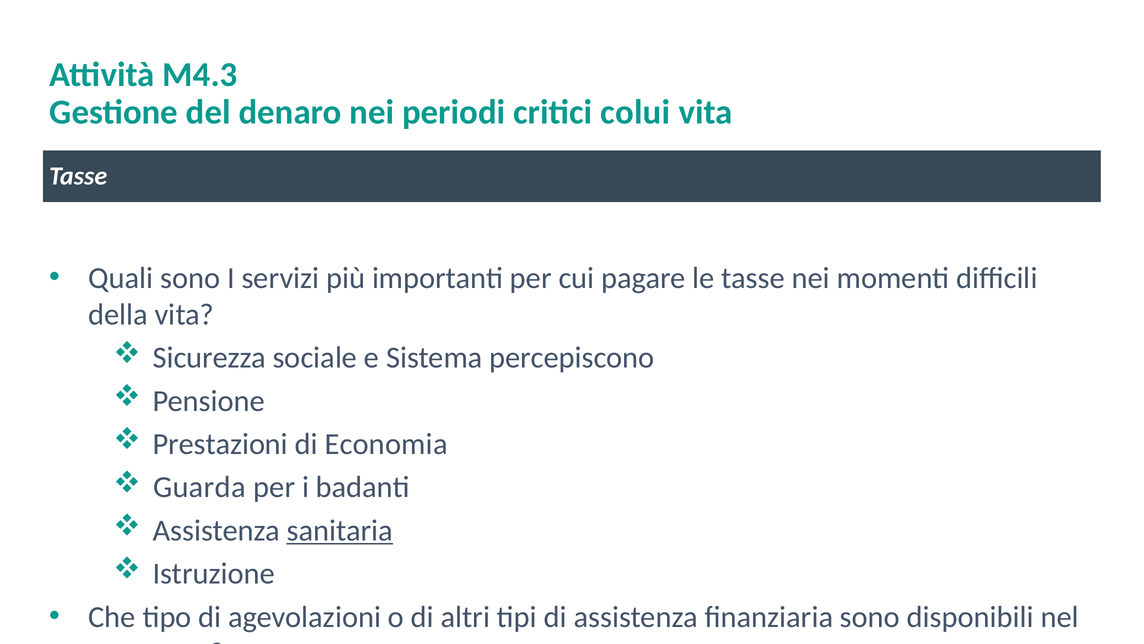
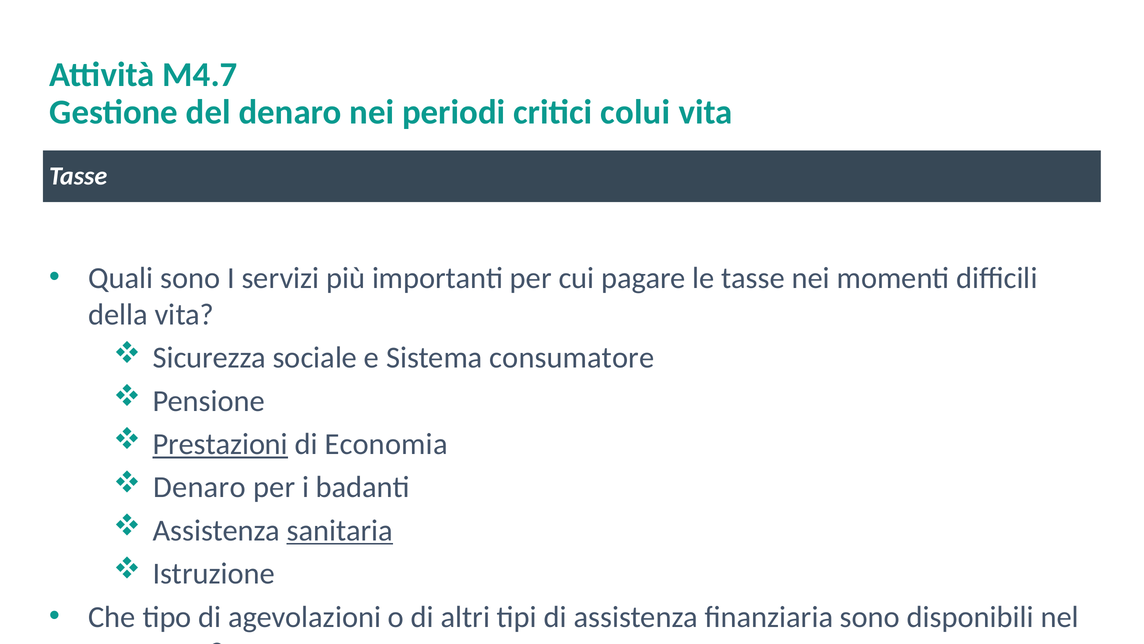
M4.3: M4.3 -> M4.7
percepiscono: percepiscono -> consumatore
Prestazioni underline: none -> present
Guarda at (199, 487): Guarda -> Denaro
